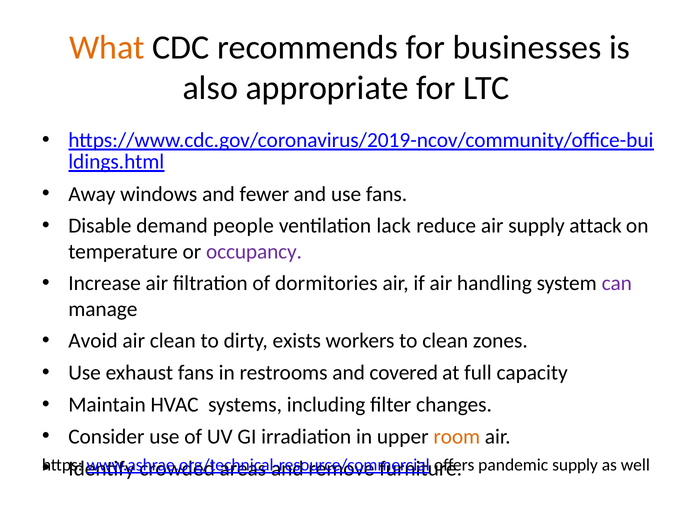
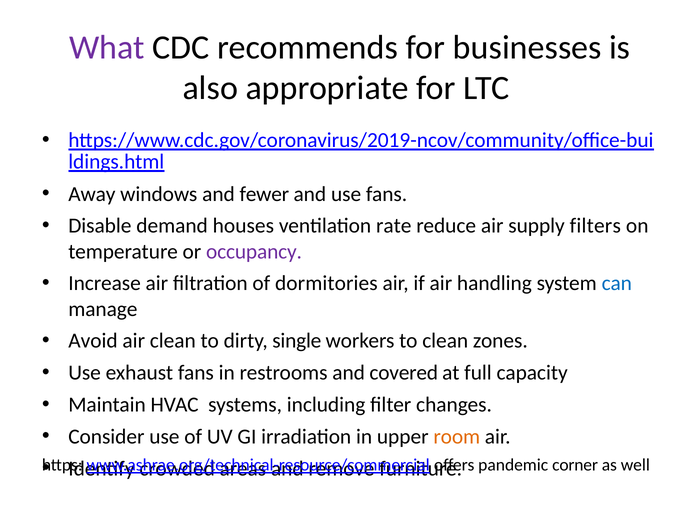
What colour: orange -> purple
people: people -> houses
lack: lack -> rate
attack: attack -> filters
can colour: purple -> blue
exists: exists -> single
pandemic supply: supply -> corner
